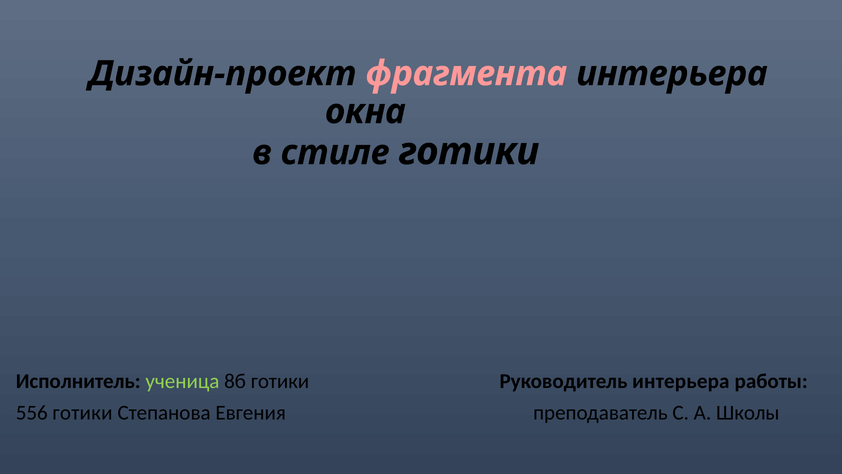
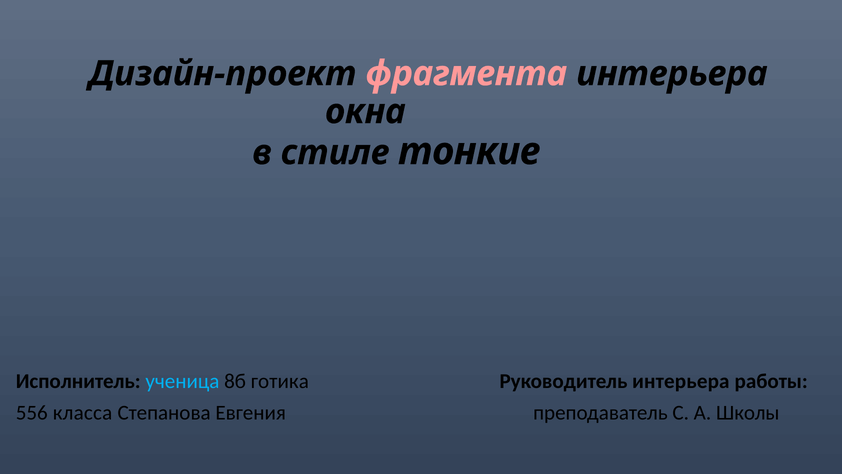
стиле готики: готики -> тонкие
ученица colour: light green -> light blue
8б готики: готики -> готика
556 готики: готики -> класса
